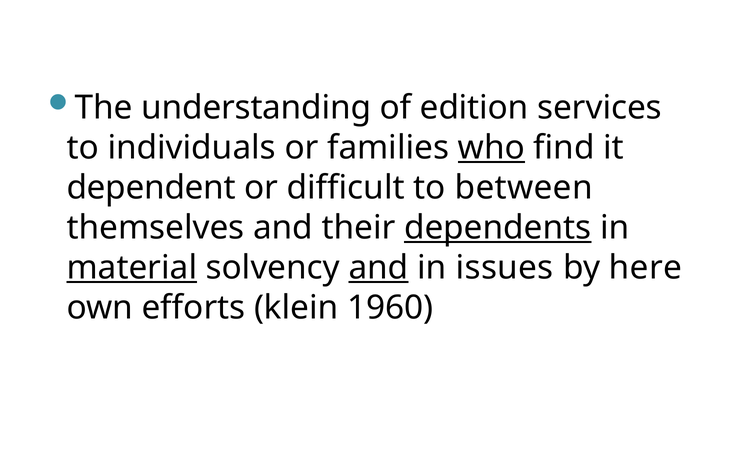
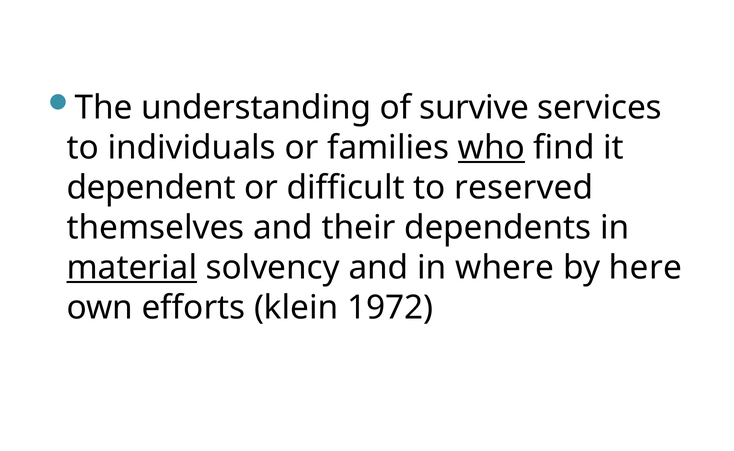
edition: edition -> survive
between: between -> reserved
dependents underline: present -> none
and at (379, 268) underline: present -> none
issues: issues -> where
1960: 1960 -> 1972
